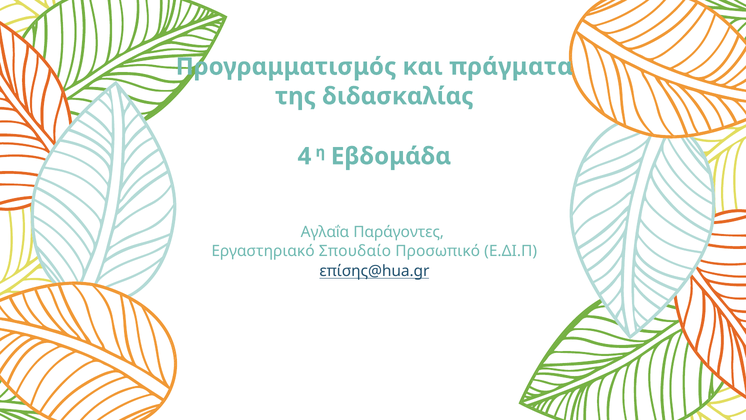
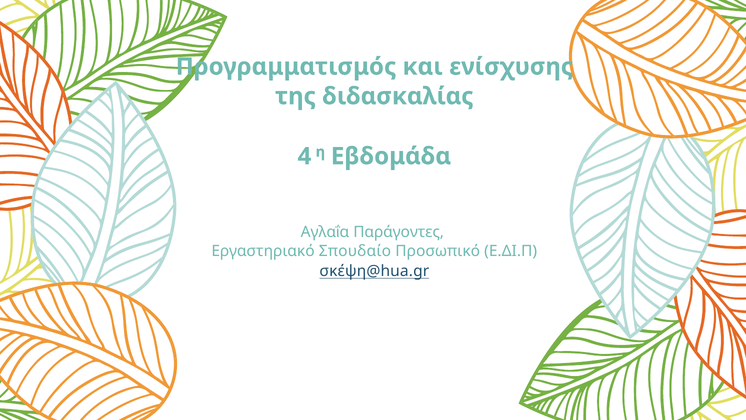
πράγματα: πράγματα -> ενίσχυσης
επίσης@hua.gr: επίσης@hua.gr -> σκέψη@hua.gr
